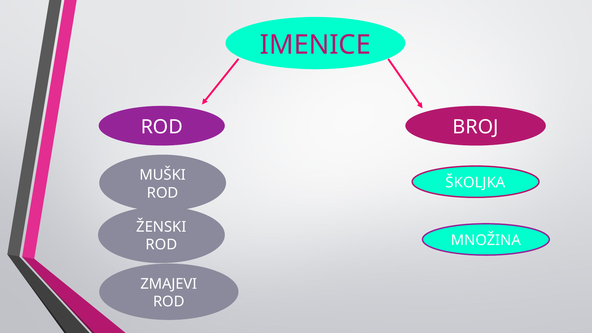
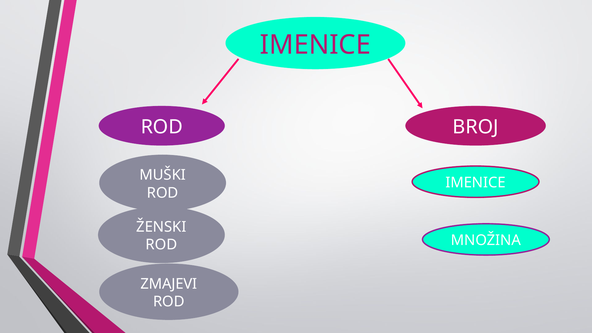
ŠKOLJKA at (475, 183): ŠKOLJKA -> IMENICE
